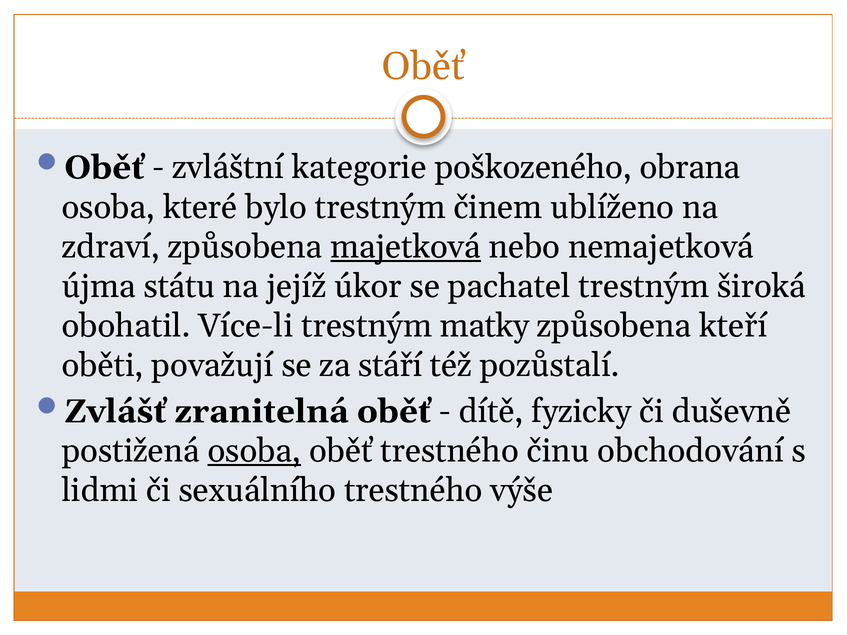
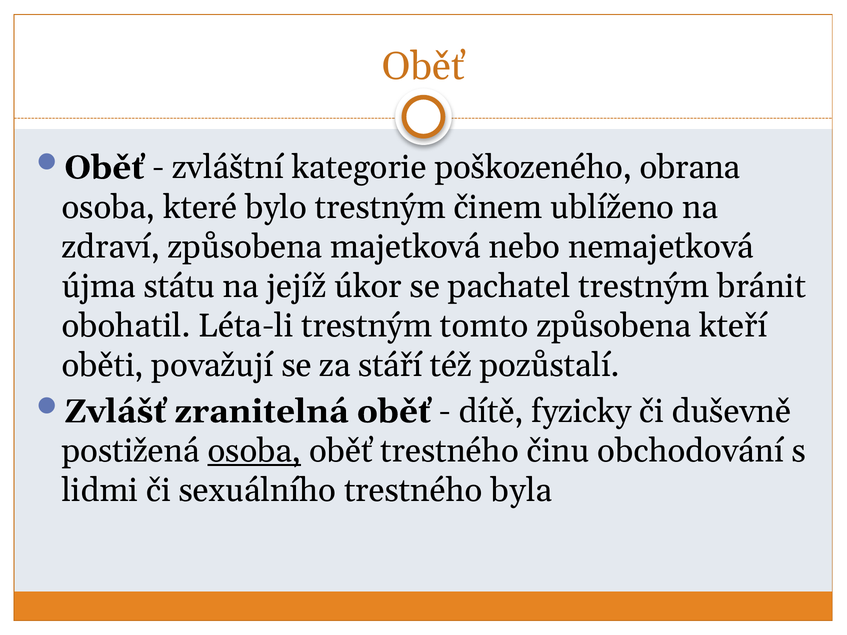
majetková underline: present -> none
široká: široká -> bránit
Více-li: Více-li -> Léta-li
matky: matky -> tomto
výše: výše -> byla
